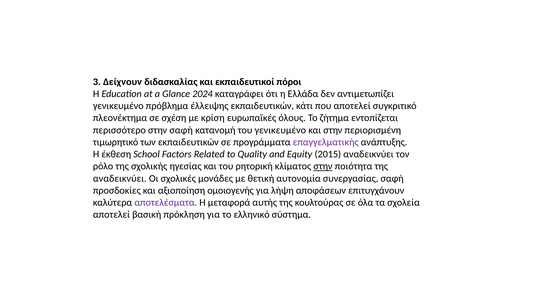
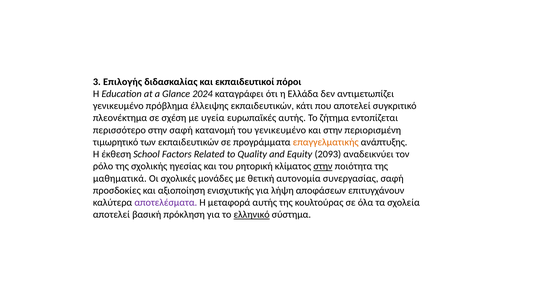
Δείχνουν: Δείχνουν -> Επιλογής
κρίση: κρίση -> υγεία
ευρωπαϊκές όλους: όλους -> αυτής
επαγγελματικής colour: purple -> orange
2015: 2015 -> 2093
αναδεικνύει at (120, 178): αναδεικνύει -> μαθηματικά
ομοιογενής: ομοιογενής -> ενισχυτικής
ελληνικό underline: none -> present
